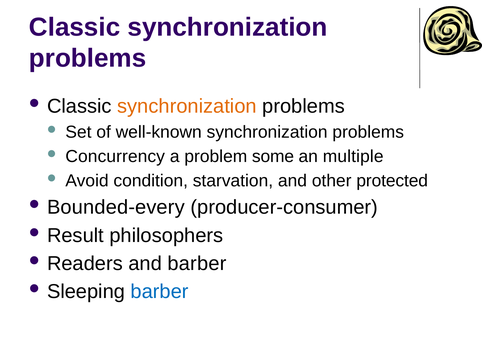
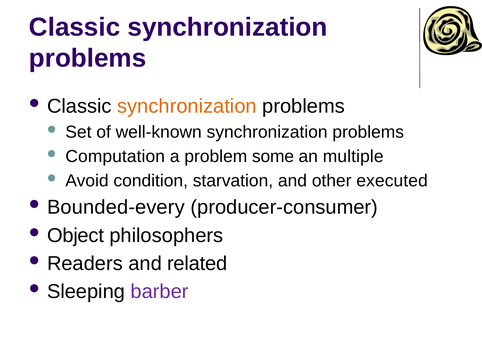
Concurrency: Concurrency -> Computation
protected: protected -> executed
Result: Result -> Object
and barber: barber -> related
barber at (160, 292) colour: blue -> purple
